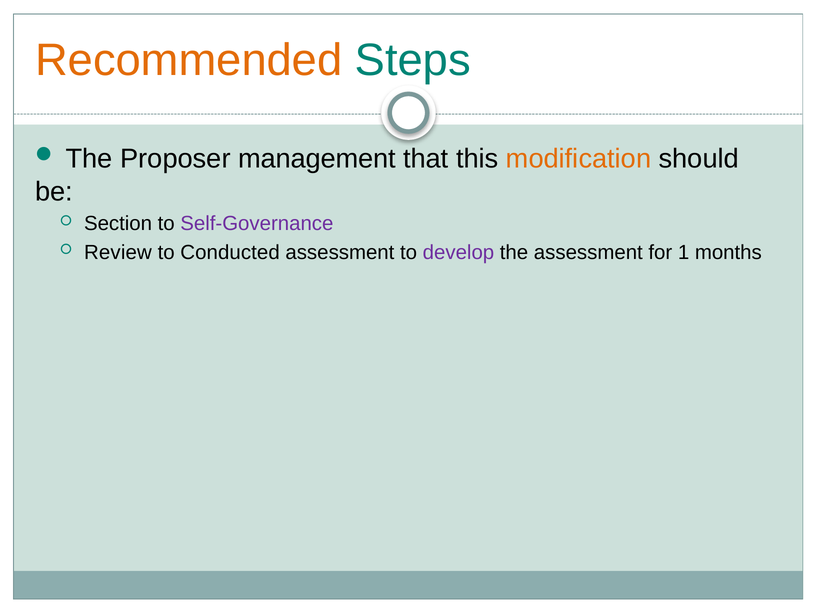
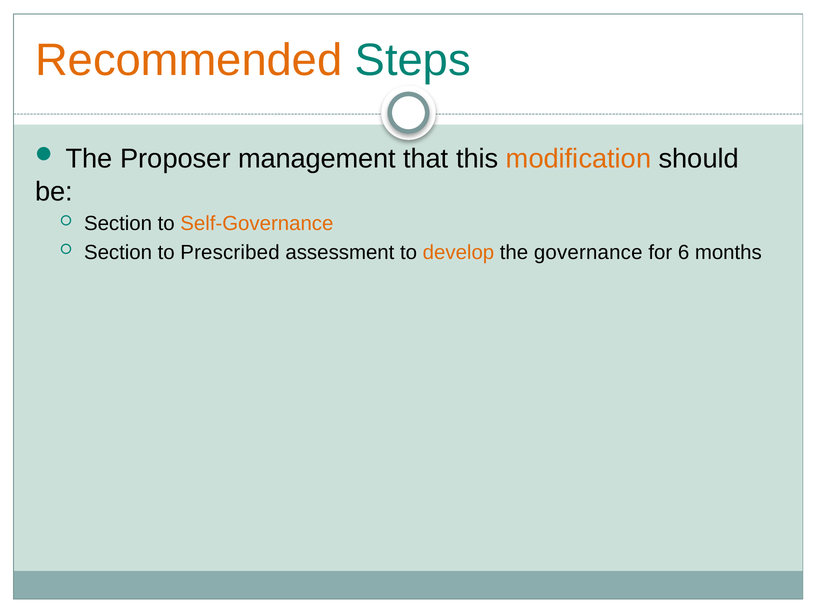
Self-Governance colour: purple -> orange
Review at (118, 252): Review -> Section
Conducted: Conducted -> Prescribed
develop colour: purple -> orange
the assessment: assessment -> governance
1: 1 -> 6
